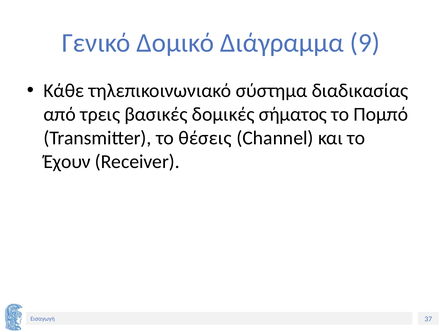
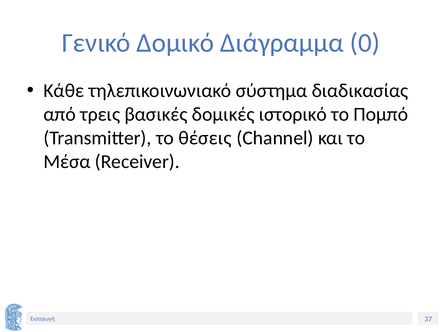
9: 9 -> 0
σήματος: σήματος -> ιστορικό
Έχουν: Έχουν -> Μέσα
